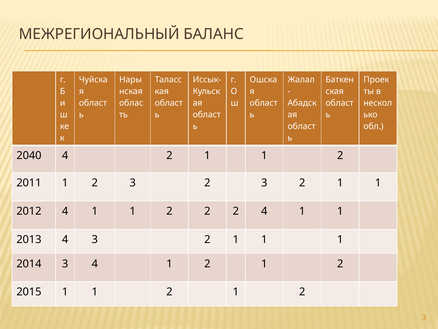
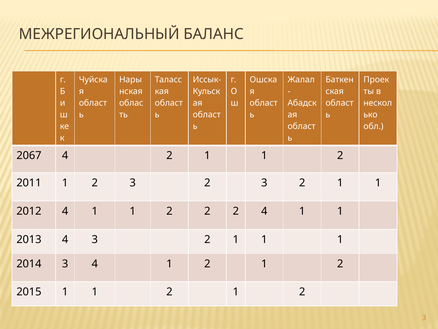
2040: 2040 -> 2067
